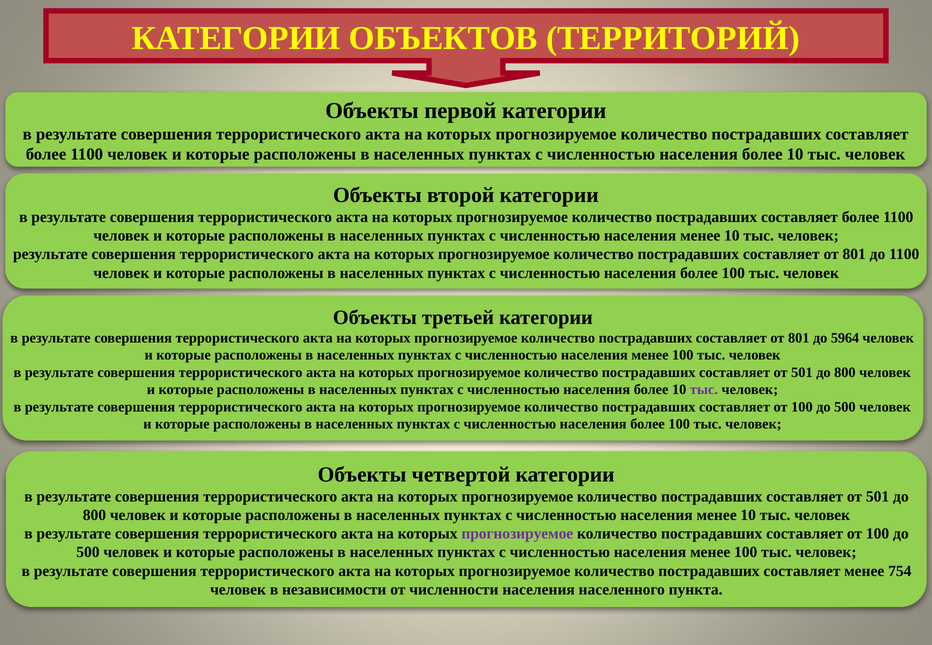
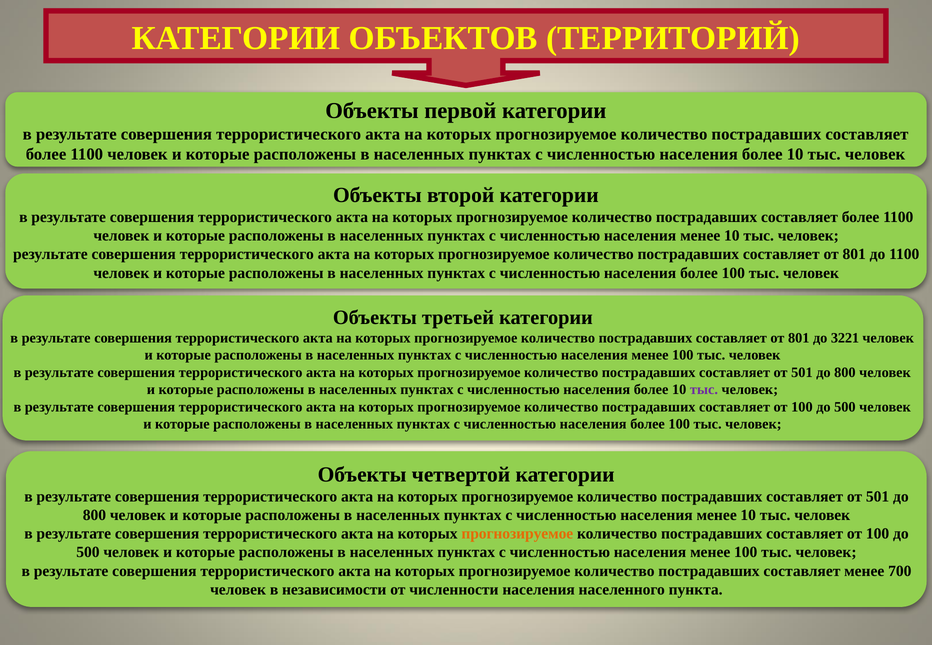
5964: 5964 -> 3221
прогнозируемое at (517, 534) colour: purple -> orange
754: 754 -> 700
